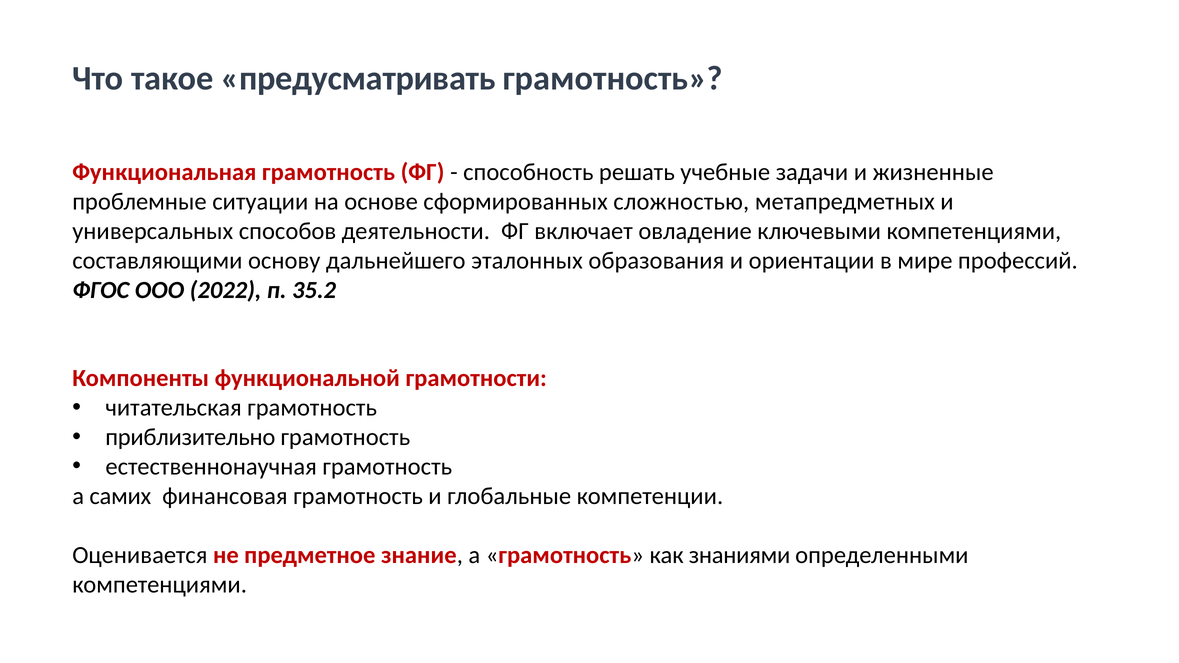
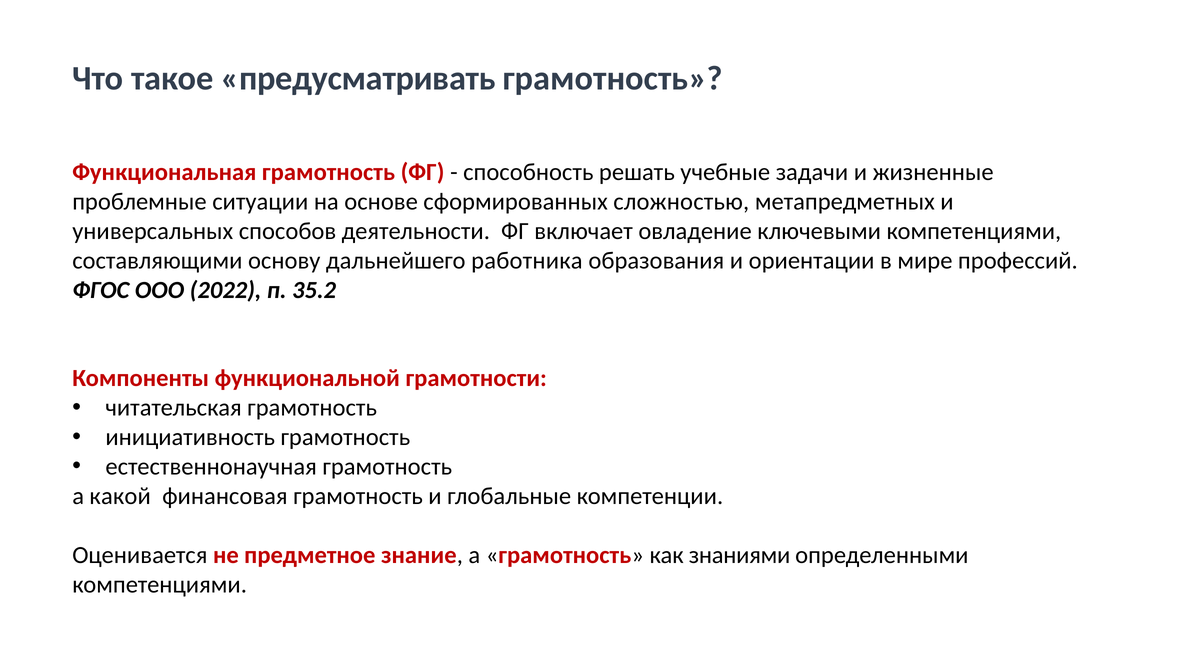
эталонных: эталонных -> работника
приблизительно: приблизительно -> инициативность
самих: самих -> какой
